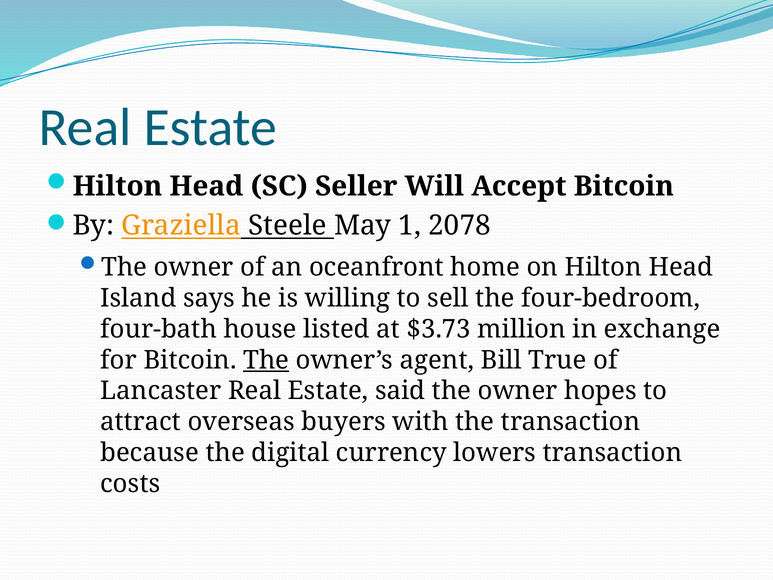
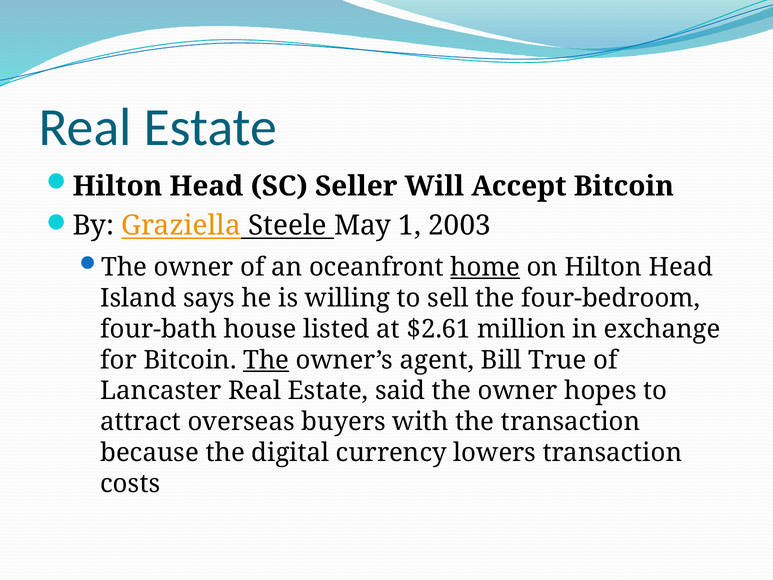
2078: 2078 -> 2003
home underline: none -> present
$3.73: $3.73 -> $2.61
